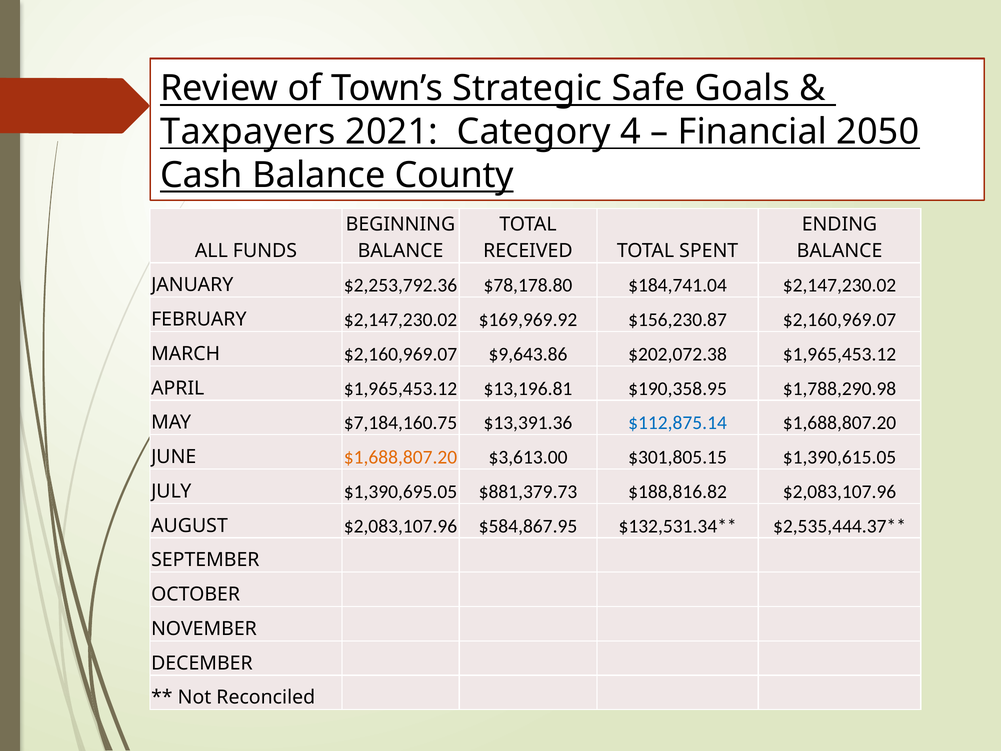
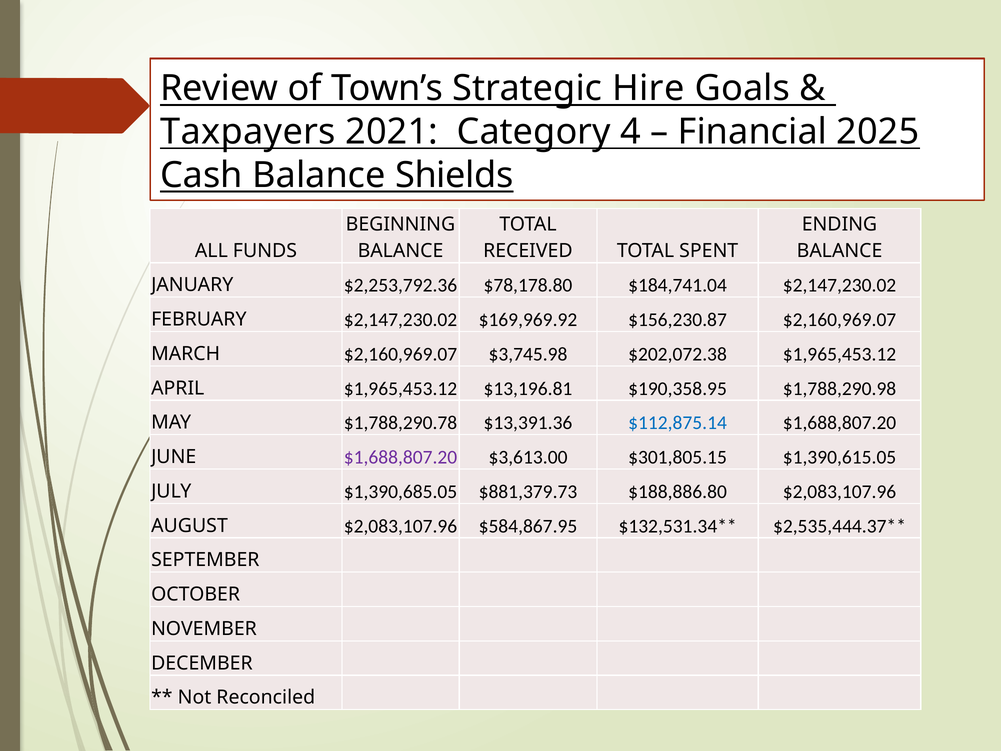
Safe: Safe -> Hire
2050: 2050 -> 2025
County: County -> Shields
$9,643.86: $9,643.86 -> $3,745.98
$7,184,160.75: $7,184,160.75 -> $1,788,290.78
$1,688,807.20 at (400, 457) colour: orange -> purple
$1,390,695.05: $1,390,695.05 -> $1,390,685.05
$188,816.82: $188,816.82 -> $188,886.80
